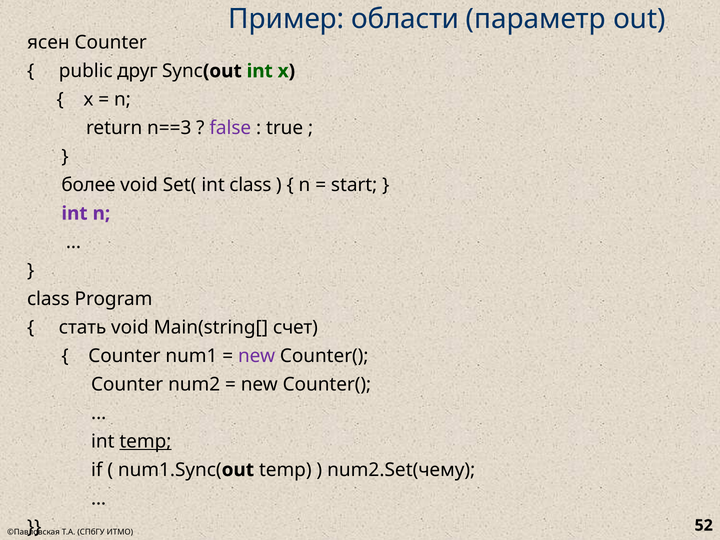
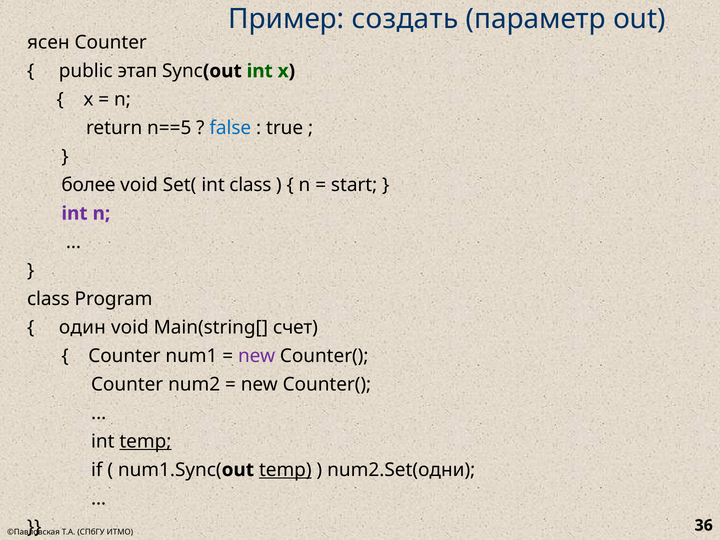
области: области -> создать
друг: друг -> этап
n==3: n==3 -> n==5
false colour: purple -> blue
стать: стать -> один
temp at (285, 470) underline: none -> present
num2.Set(чему: num2.Set(чему -> num2.Set(одни
52: 52 -> 36
